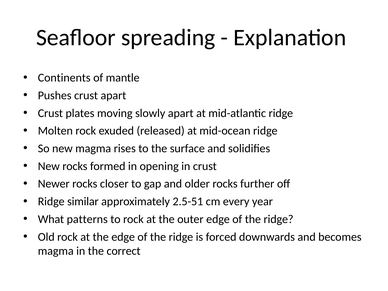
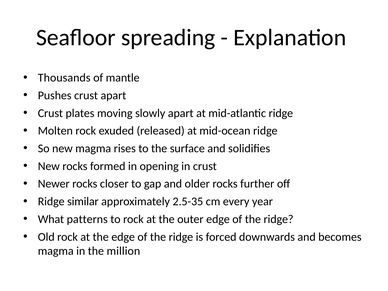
Continents: Continents -> Thousands
2.5-51: 2.5-51 -> 2.5-35
correct: correct -> million
